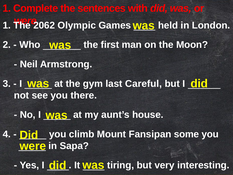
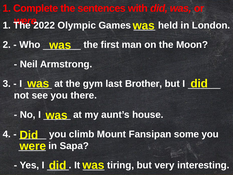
2062: 2062 -> 2022
Careful: Careful -> Brother
